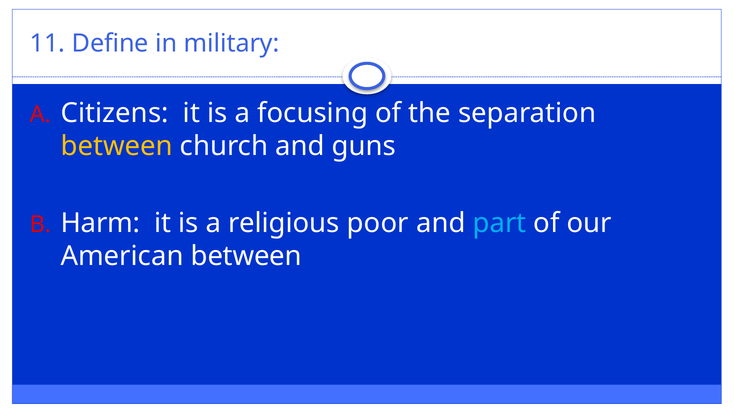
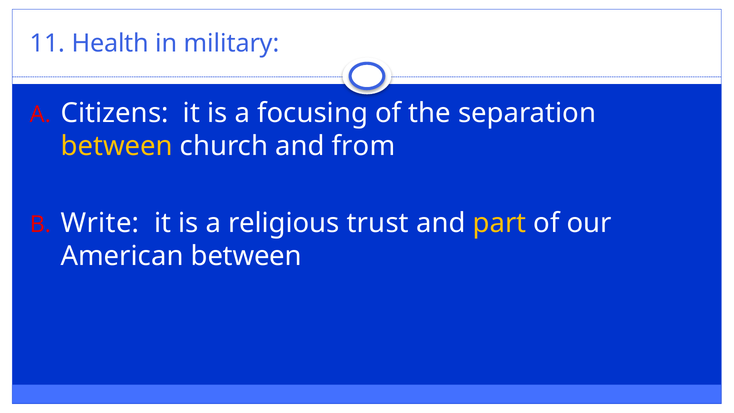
Define: Define -> Health
guns: guns -> from
Harm: Harm -> Write
poor: poor -> trust
part colour: light blue -> yellow
